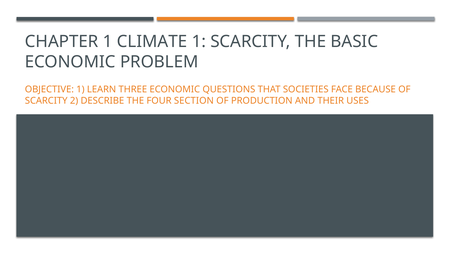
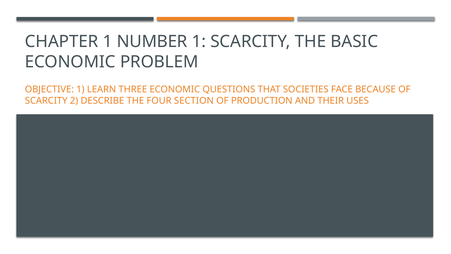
CLIMATE: CLIMATE -> NUMBER
